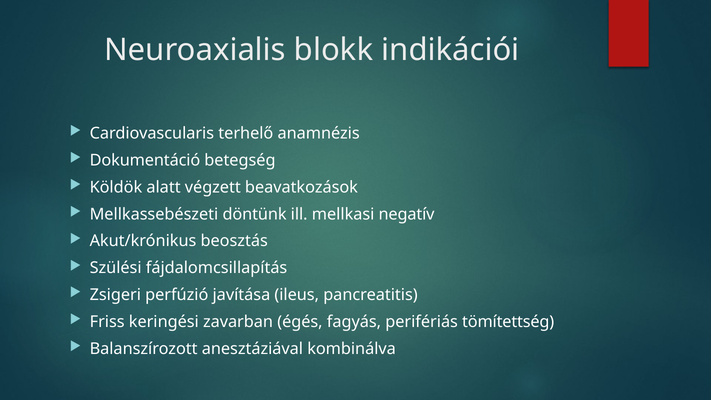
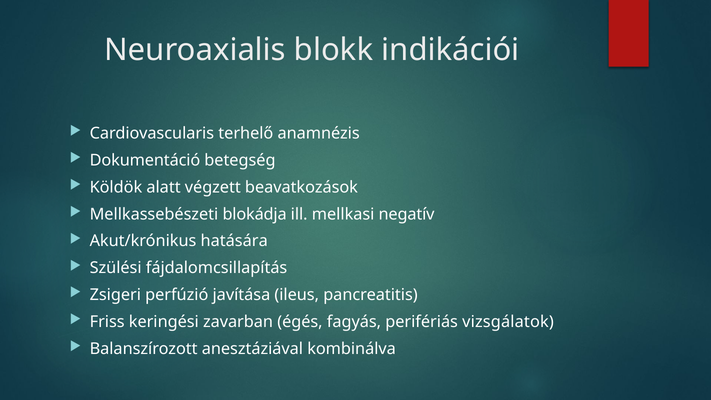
döntünk: döntünk -> blokádja
beosztás: beosztás -> hatására
tömítettség: tömítettség -> vizsgálatok
